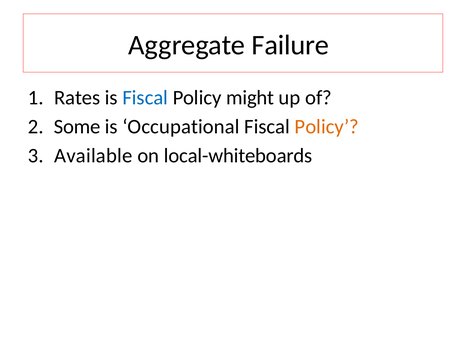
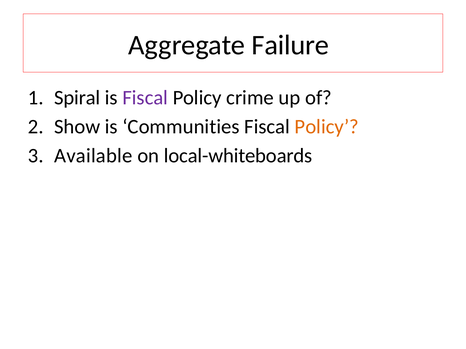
Rates: Rates -> Spiral
Fiscal at (145, 98) colour: blue -> purple
might: might -> crime
Some: Some -> Show
Occupational: Occupational -> Communities
